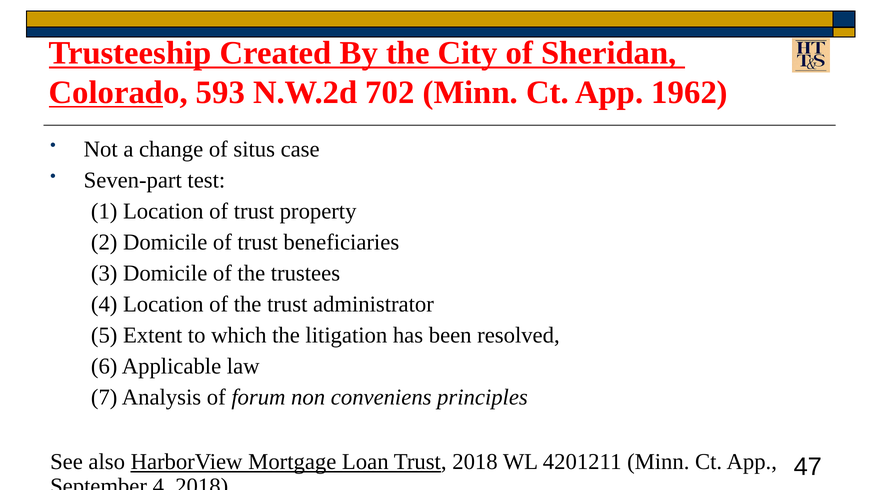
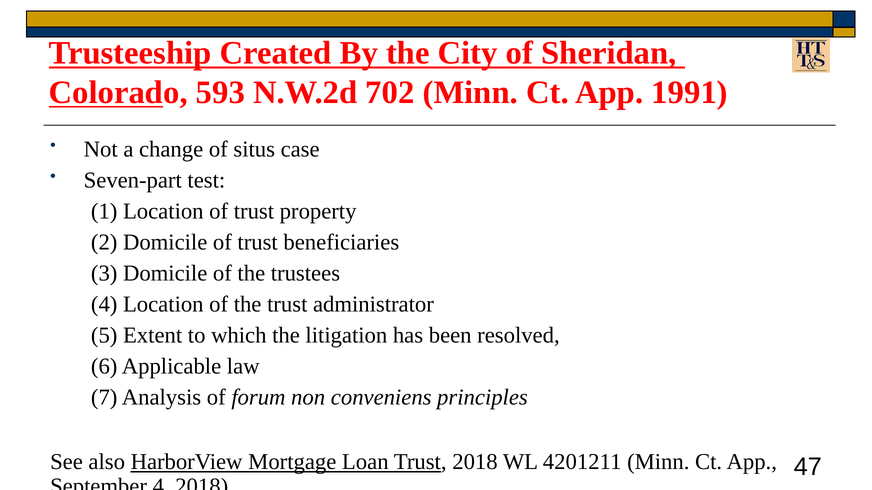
1962: 1962 -> 1991
